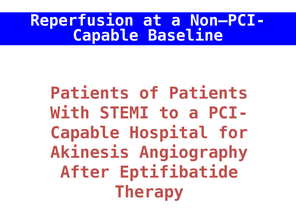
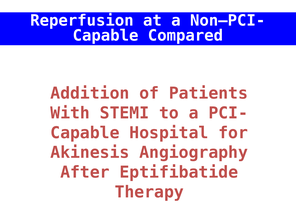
Baseline: Baseline -> Compared
Patients at (90, 93): Patients -> Addition
